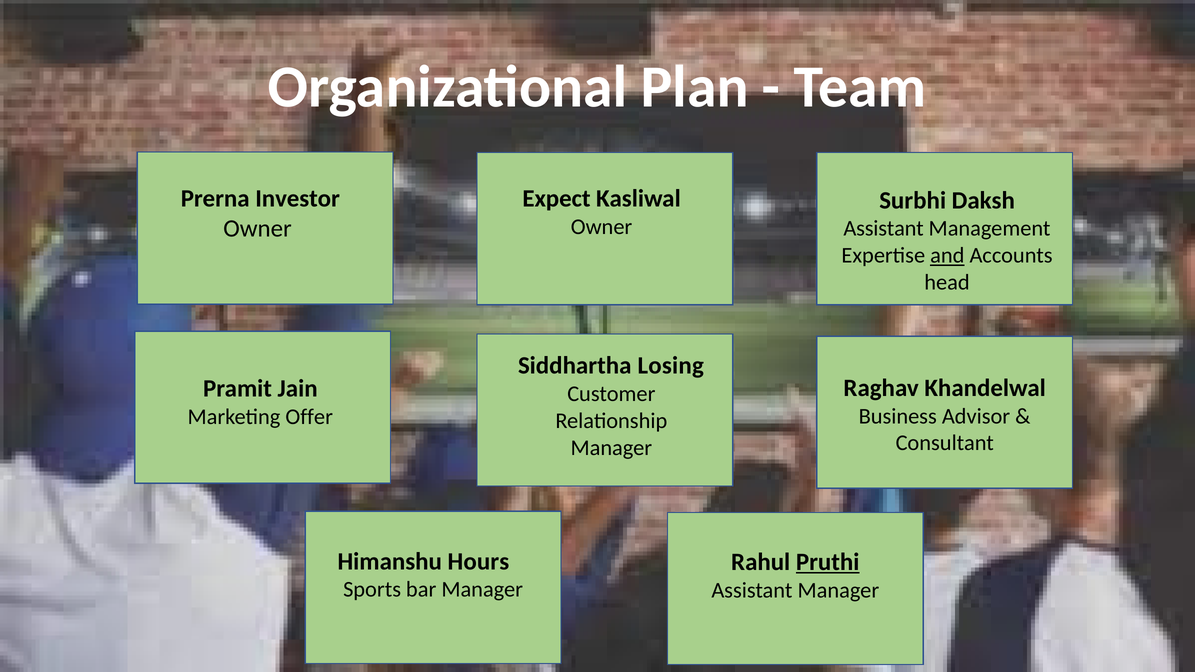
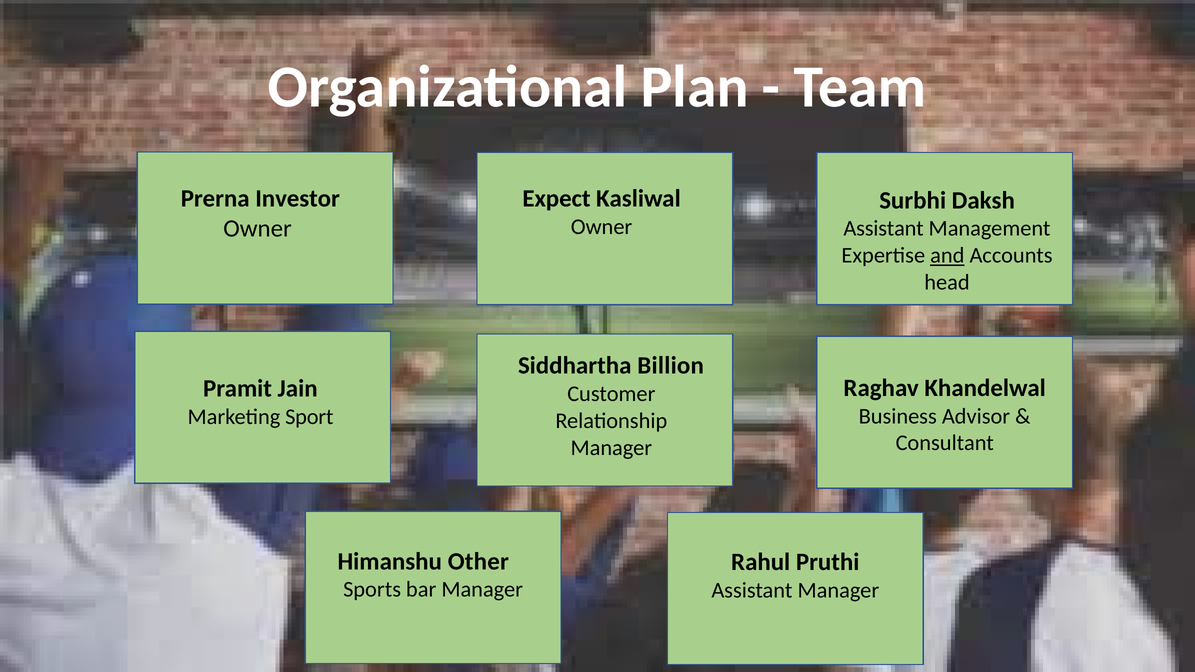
Losing: Losing -> Billion
Offer: Offer -> Sport
Hours: Hours -> Other
Pruthi underline: present -> none
